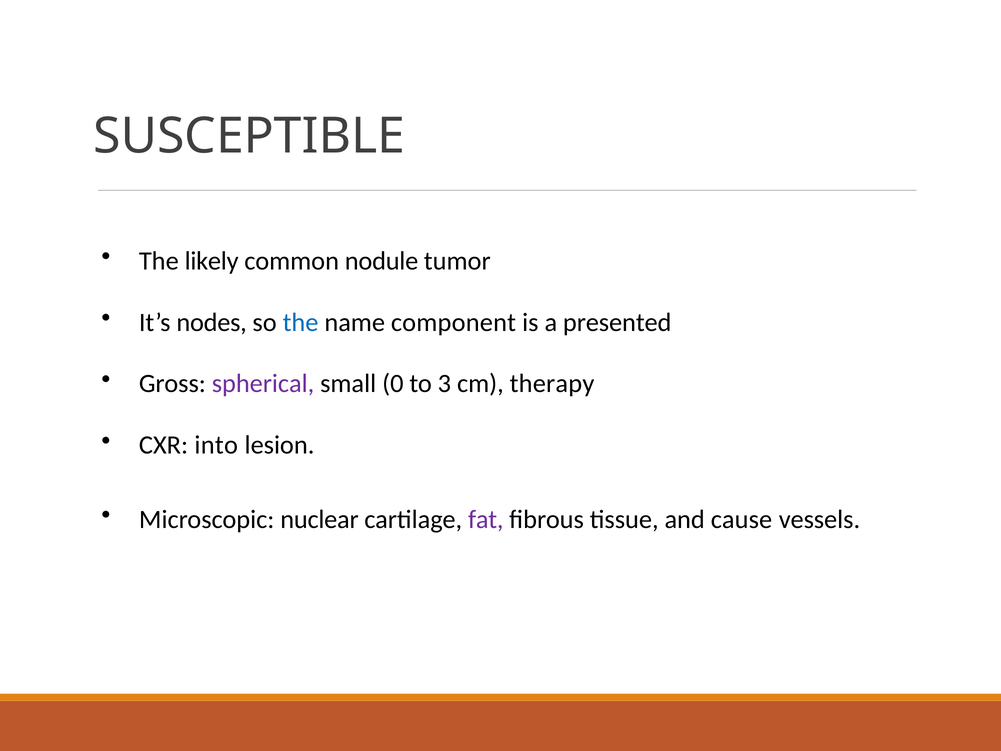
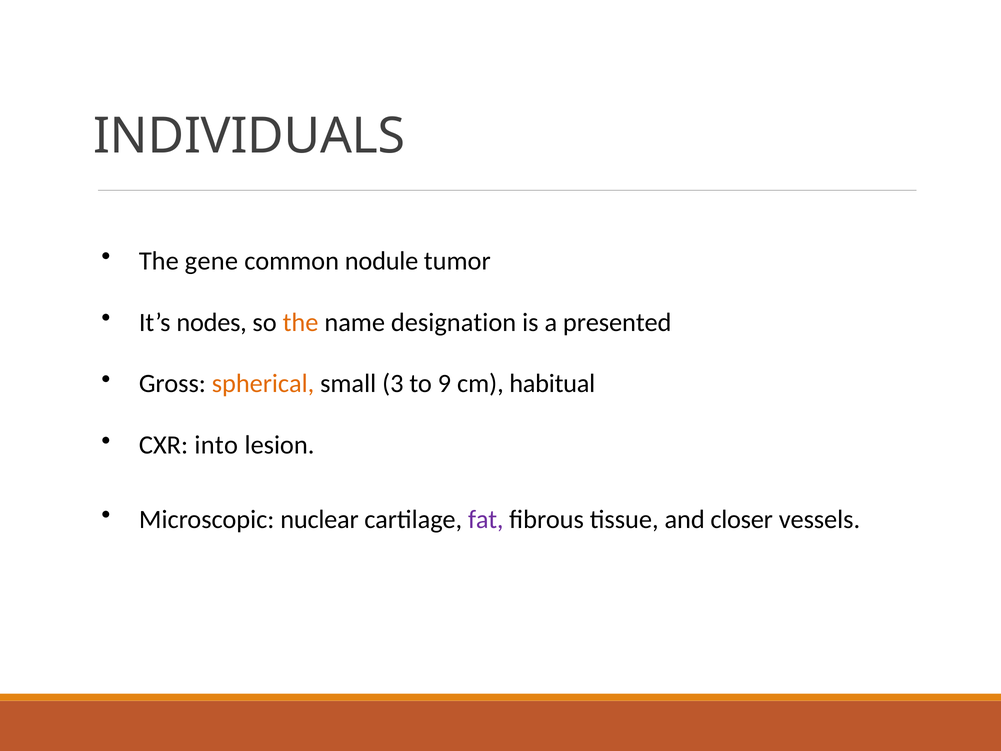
SUSCEPTIBLE: SUSCEPTIBLE -> INDIVIDUALS
likely: likely -> gene
the at (301, 322) colour: blue -> orange
component: component -> designation
spherical colour: purple -> orange
0: 0 -> 3
3: 3 -> 9
therapy: therapy -> habitual
cause: cause -> closer
